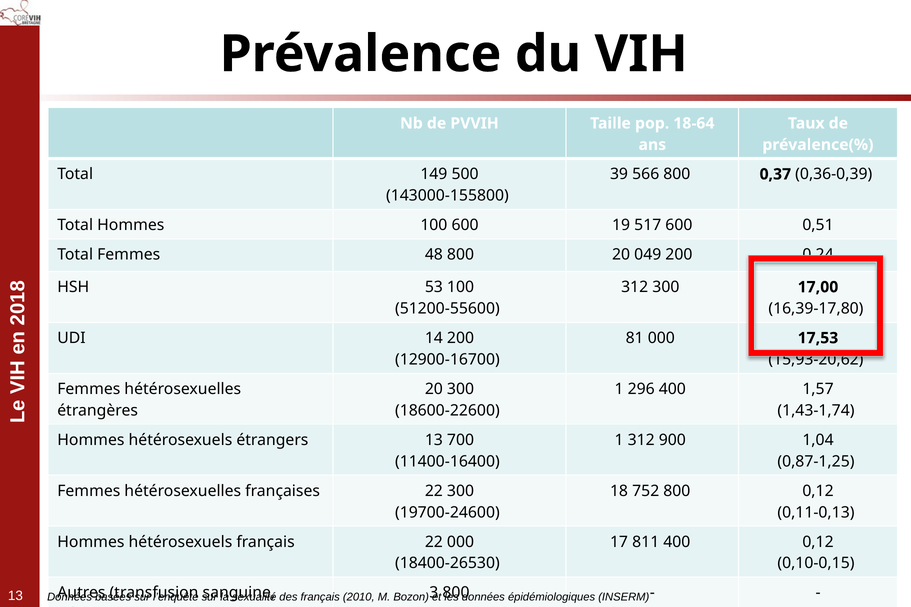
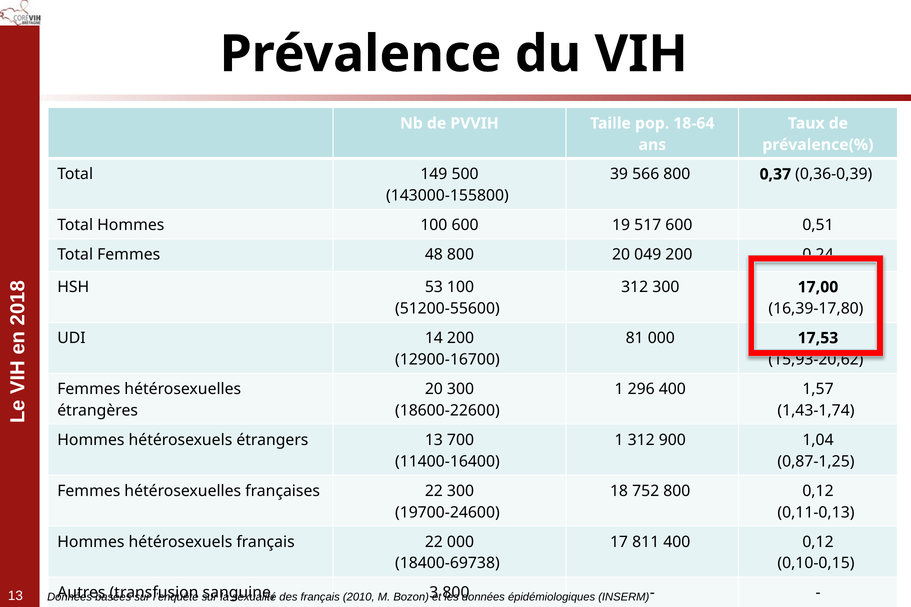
18400-26530: 18400-26530 -> 18400-69738
